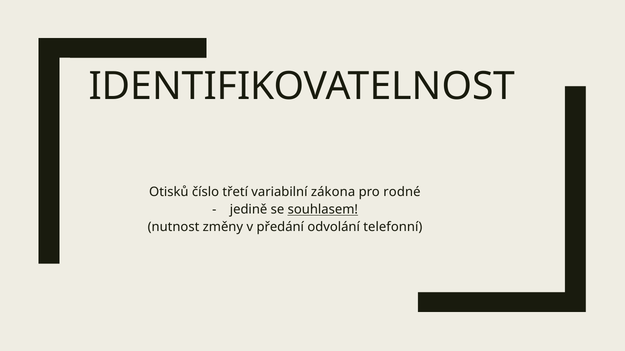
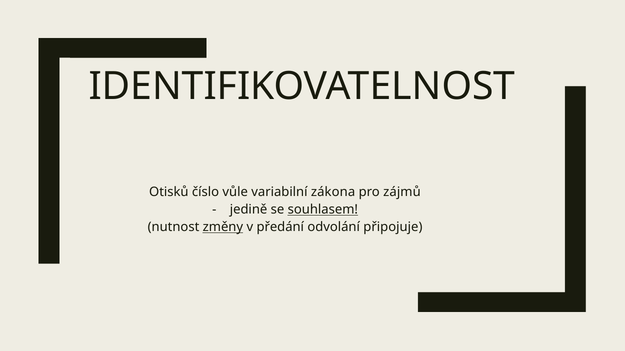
třetí: třetí -> vůle
rodné: rodné -> zájmů
změny underline: none -> present
telefonní: telefonní -> připojuje
